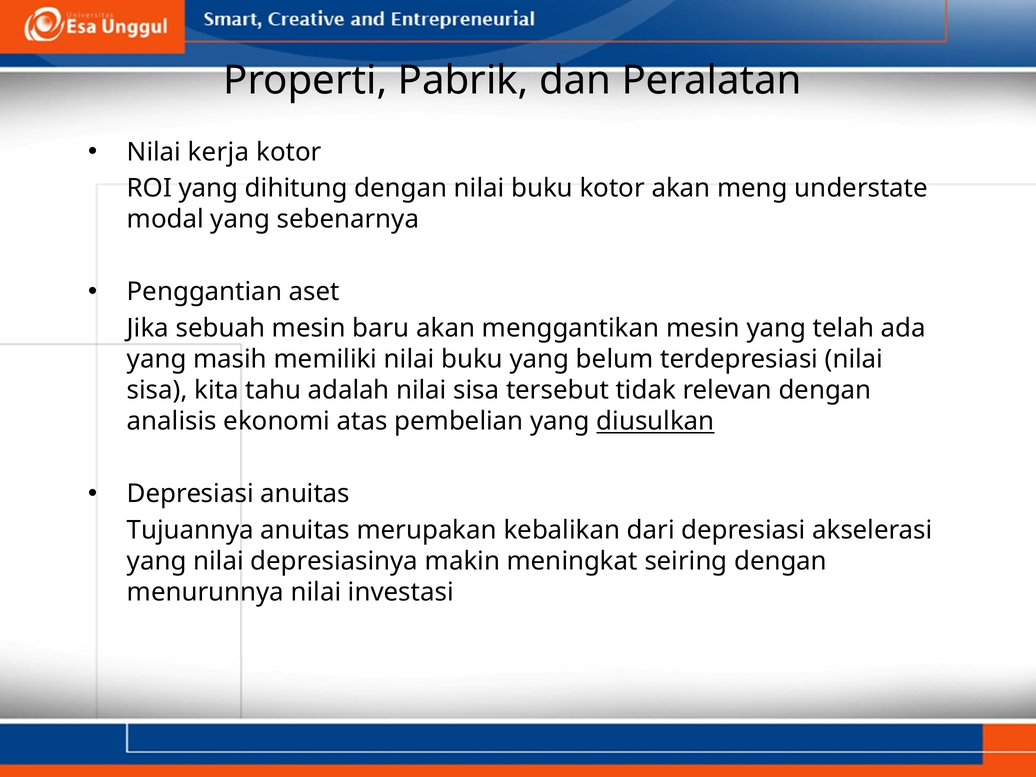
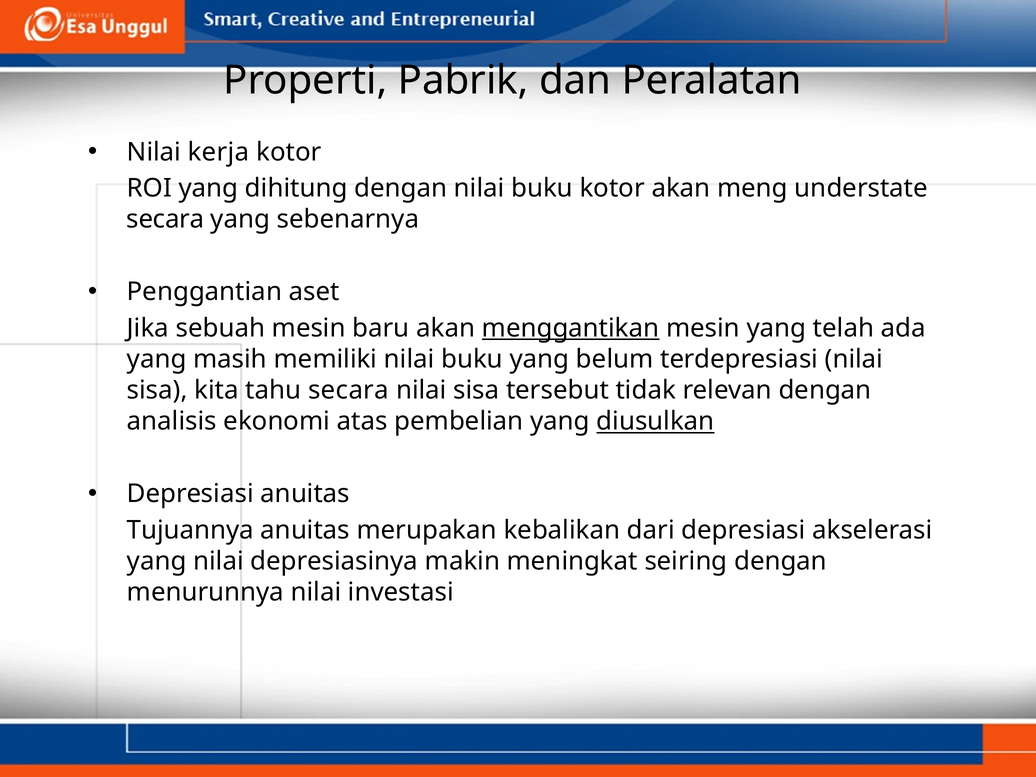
modal at (165, 219): modal -> secara
menggantikan underline: none -> present
tahu adalah: adalah -> secara
